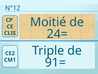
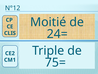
91=: 91= -> 75=
